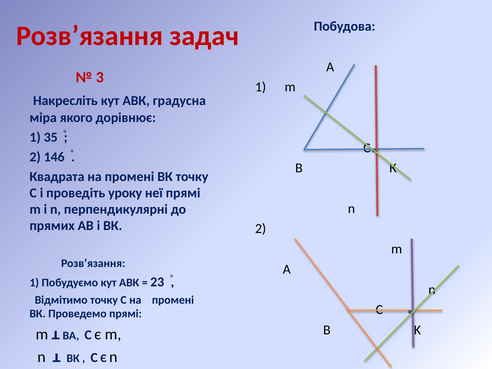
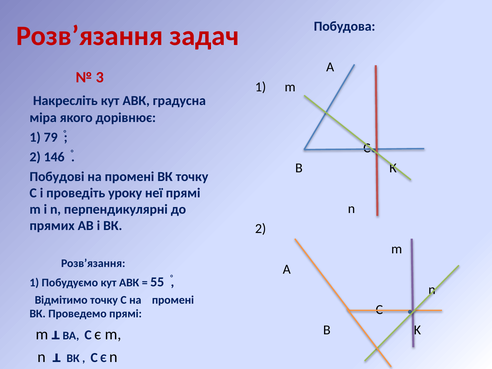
35: 35 -> 79
Квадрата: Квадрата -> Побудові
23: 23 -> 55
